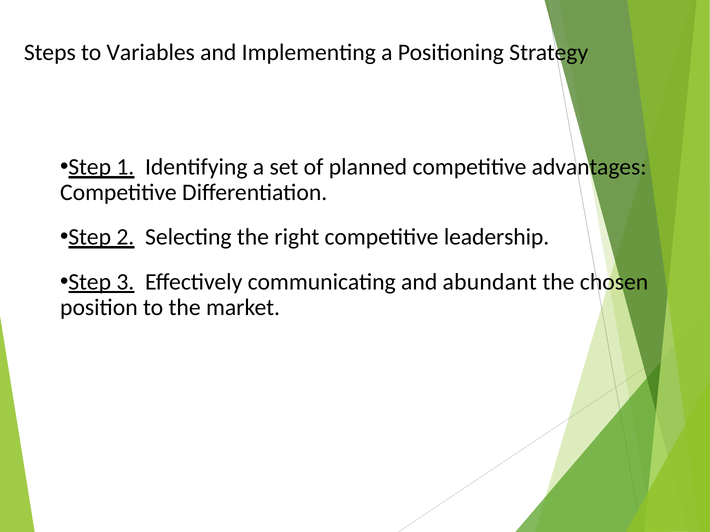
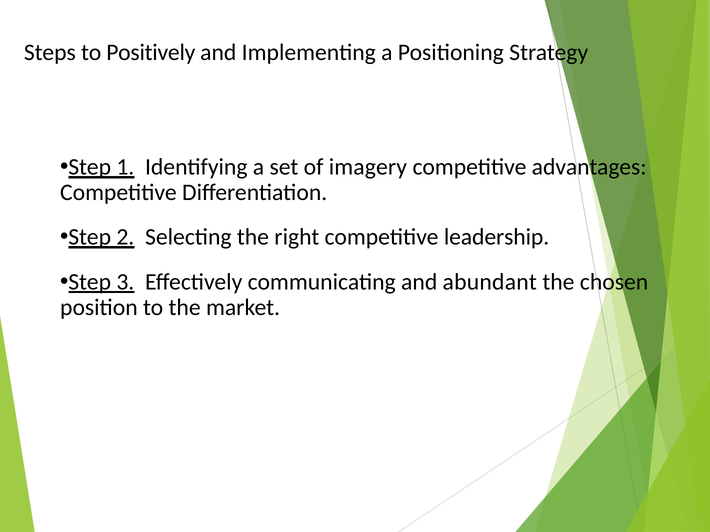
Variables: Variables -> Positively
planned: planned -> imagery
